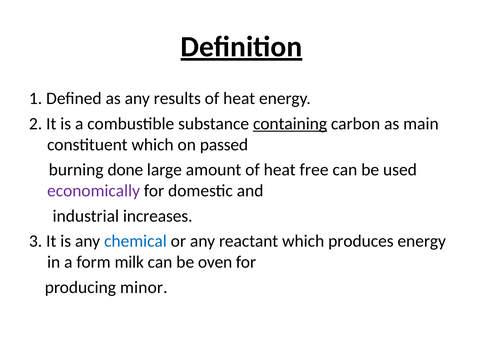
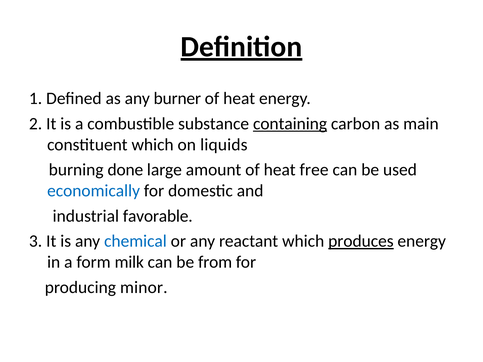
results: results -> burner
passed: passed -> liquids
economically colour: purple -> blue
increases: increases -> favorable
produces underline: none -> present
oven: oven -> from
